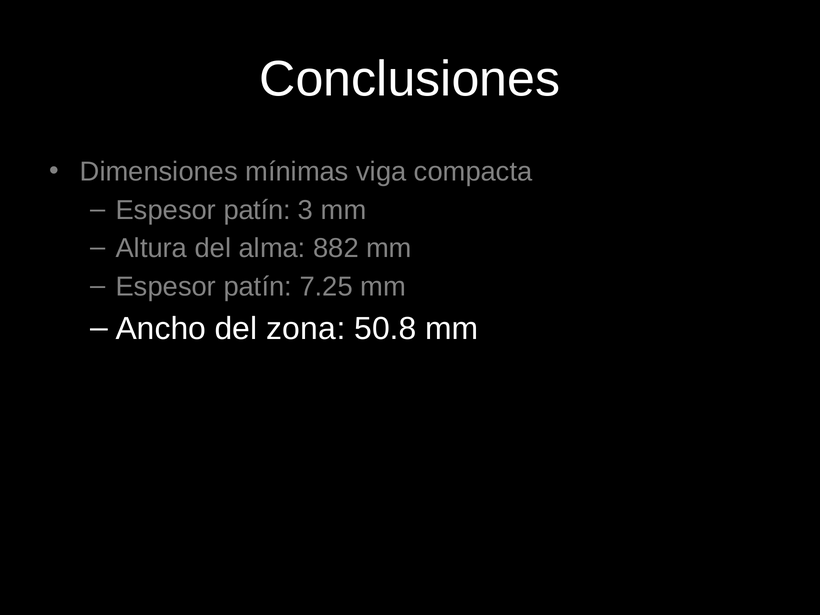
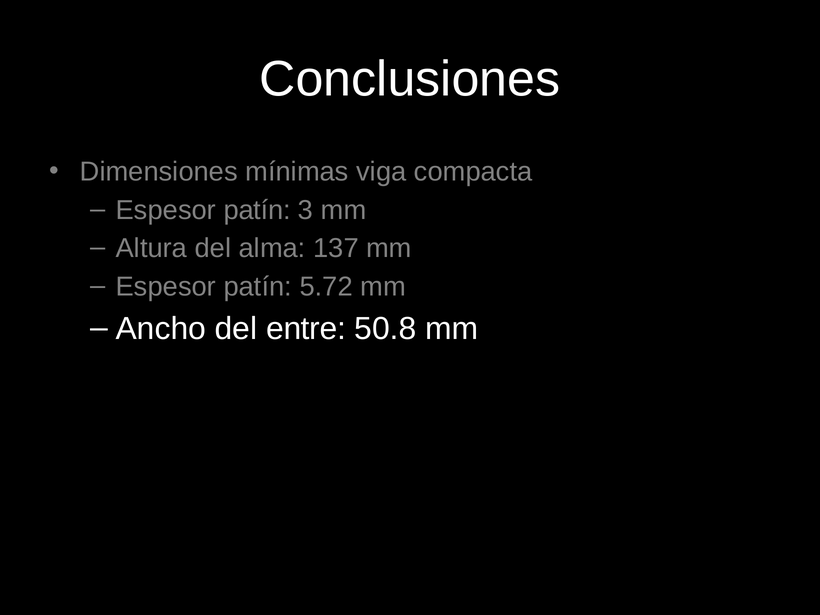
882: 882 -> 137
7.25: 7.25 -> 5.72
zona: zona -> entre
